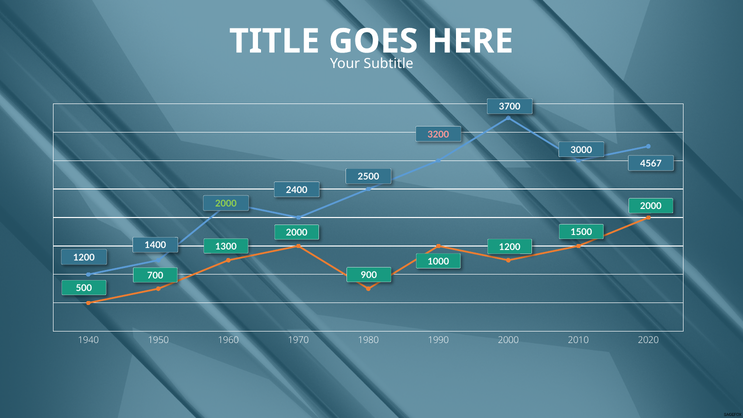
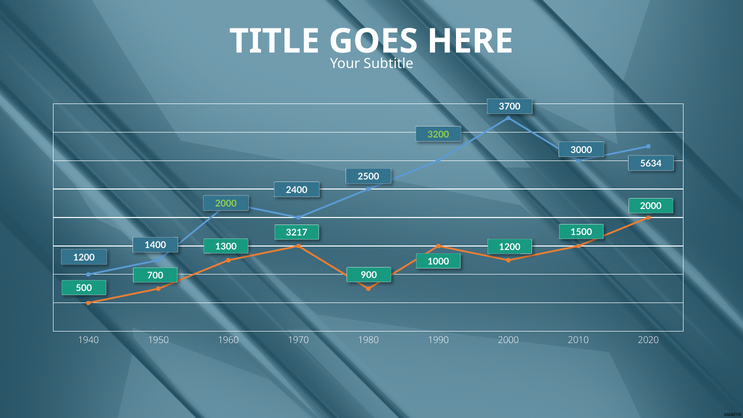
3200 colour: pink -> light green
4567: 4567 -> 5634
2000 at (297, 233): 2000 -> 3217
